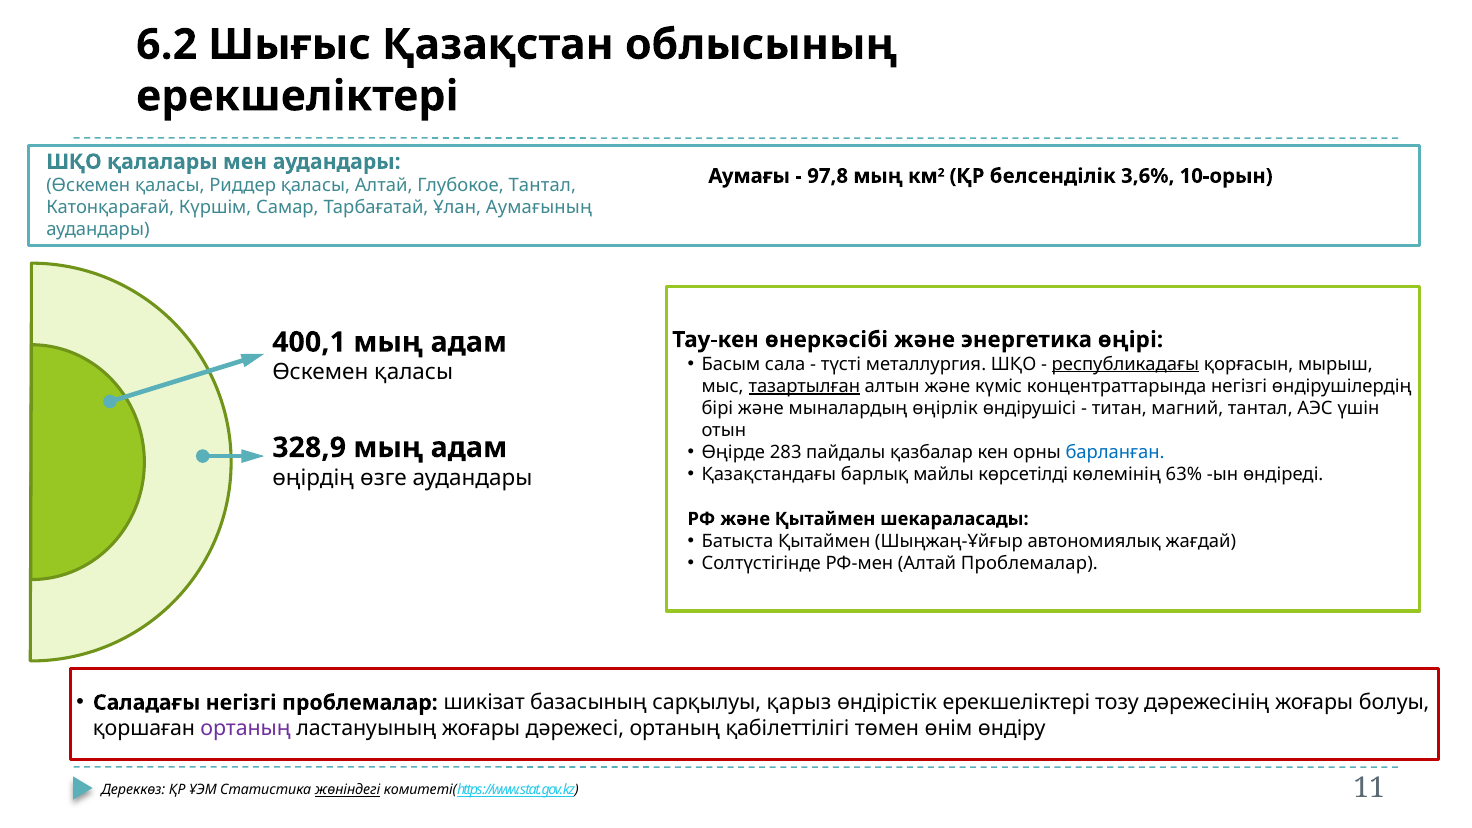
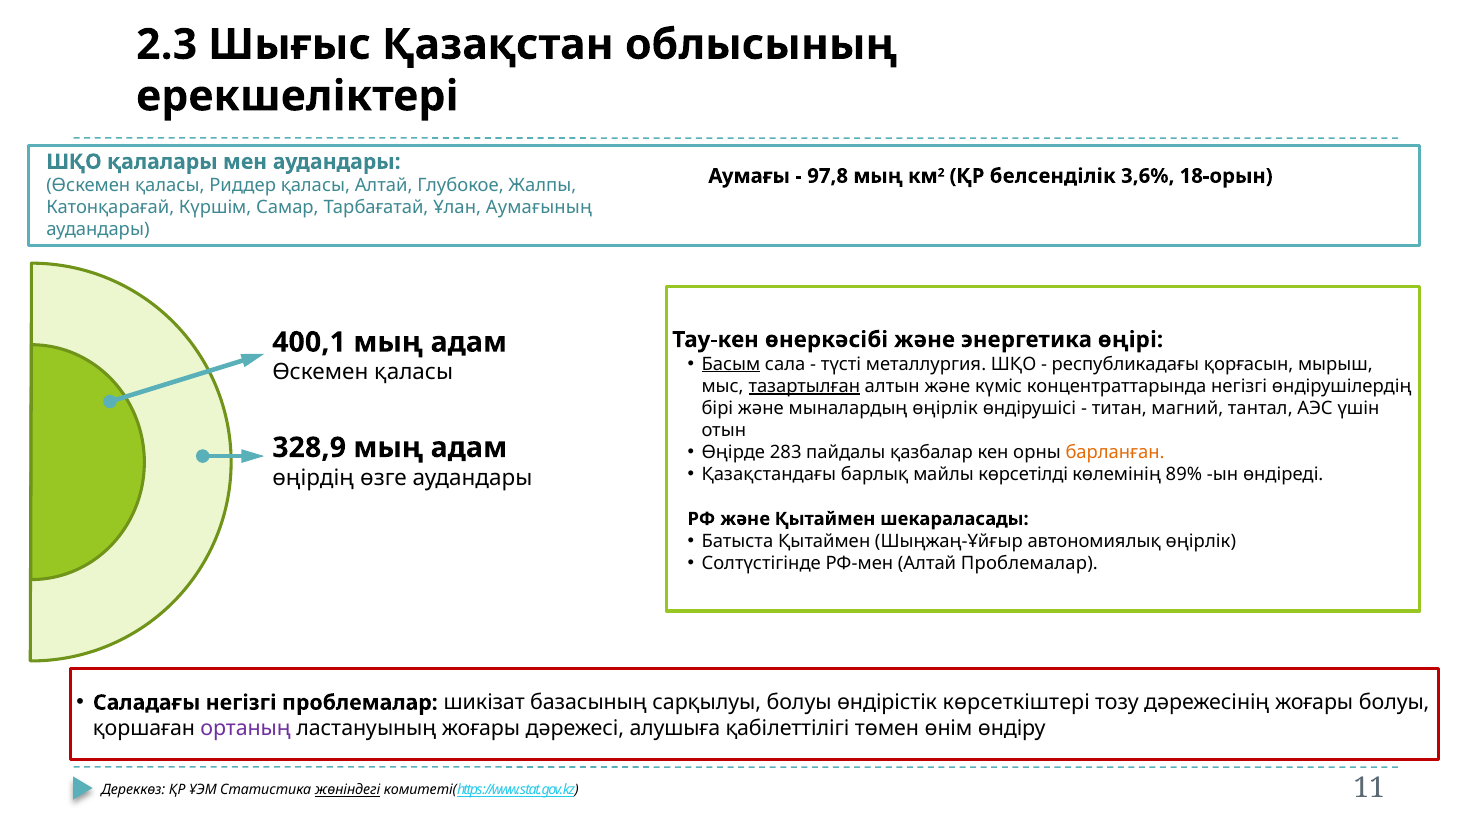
6.2: 6.2 -> 2.3
10-орын: 10-орын -> 18-орын
Глубокое Тантал: Тантал -> Жалпы
Басым underline: none -> present
республикадағы underline: present -> none
барланған colour: blue -> orange
63%: 63% -> 89%
автономиялық жағдай: жағдай -> өңірлік
сарқылуы қарыз: қарыз -> болуы
өндірістік ерекшеліктері: ерекшеліктері -> көрсеткіштері
дәрежесі ортаның: ортаның -> алушыға
